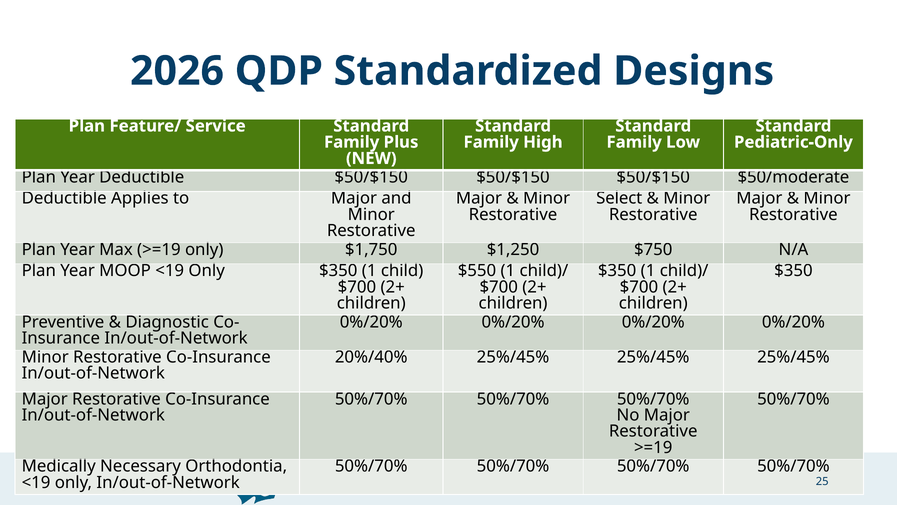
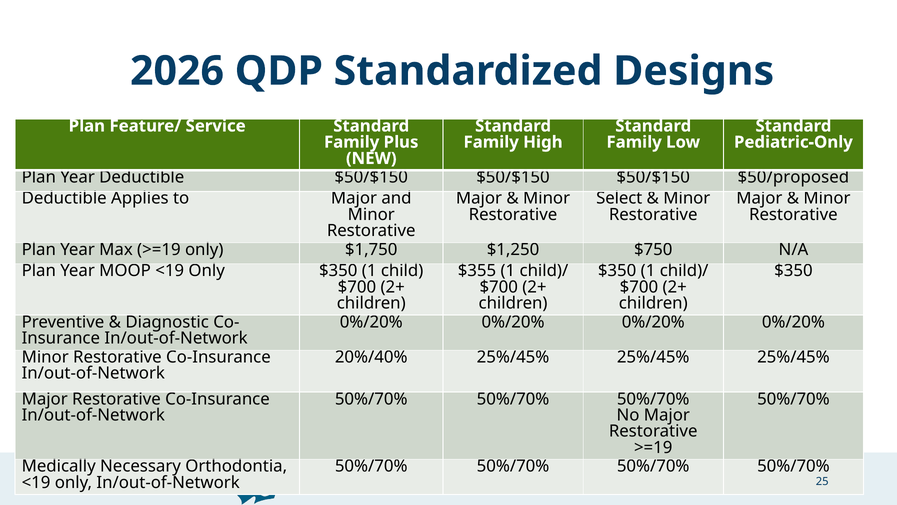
$50/moderate: $50/moderate -> $50/proposed
$550: $550 -> $355
